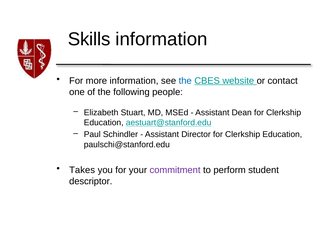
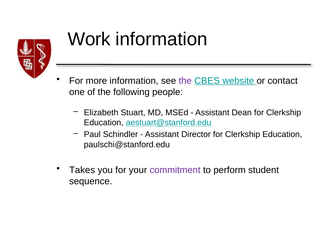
Skills: Skills -> Work
the at (185, 81) colour: blue -> purple
descriptor: descriptor -> sequence
